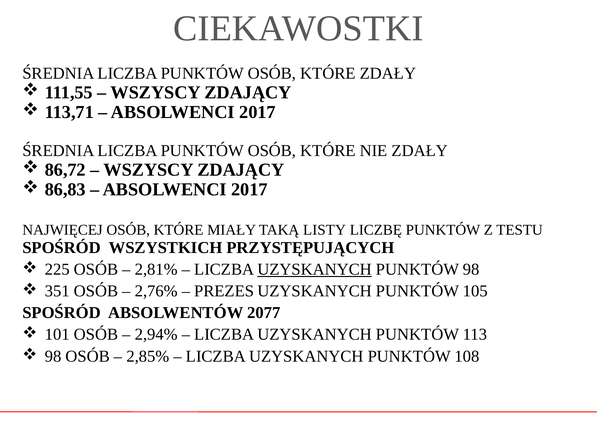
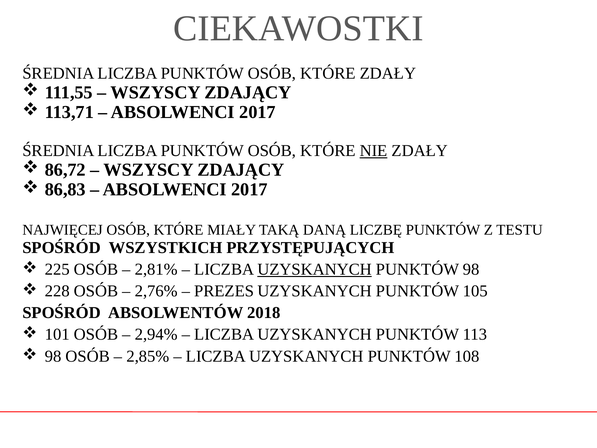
NIE underline: none -> present
LISTY: LISTY -> DANĄ
351: 351 -> 228
2077: 2077 -> 2018
